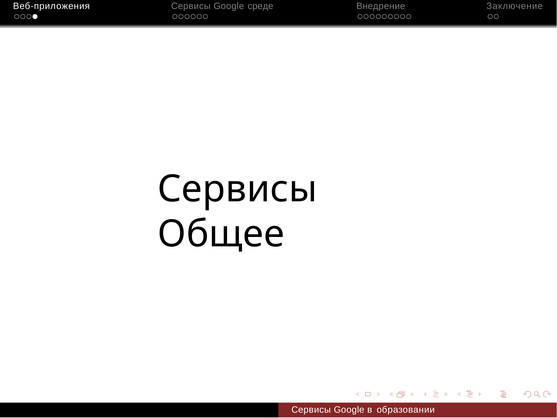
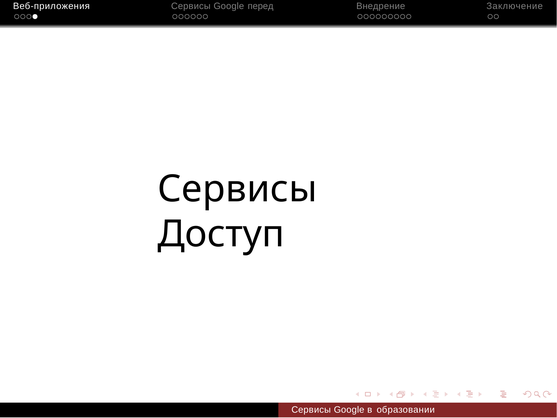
среде: среде -> перед
Общее: Общее -> Доступ
